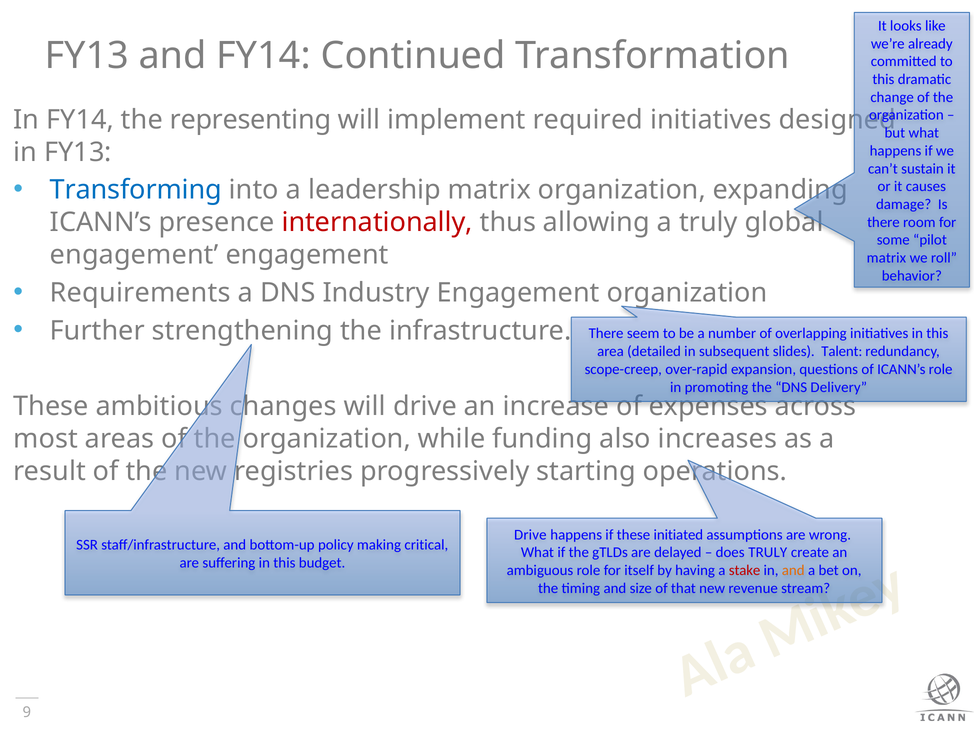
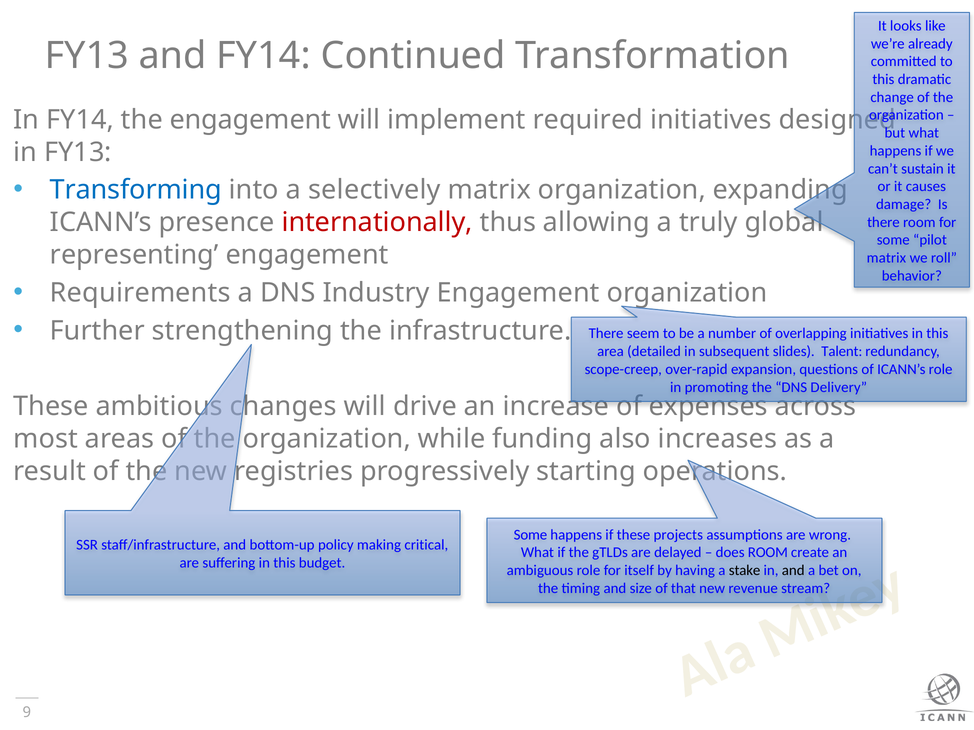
the representing: representing -> engagement
leadership: leadership -> selectively
engagement at (134, 255): engagement -> representing
Drive at (530, 535): Drive -> Some
initiated: initiated -> projects
does TRULY: TRULY -> ROOM
stake colour: red -> black
and at (793, 571) colour: orange -> black
